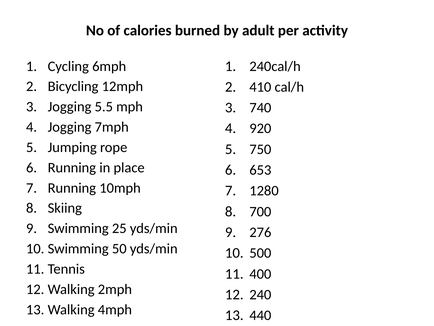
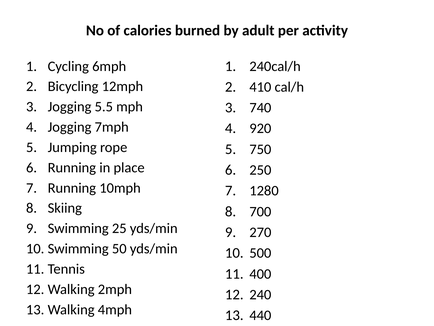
653: 653 -> 250
276: 276 -> 270
